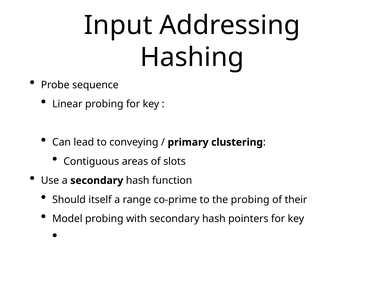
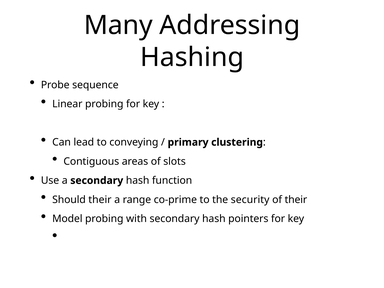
Input: Input -> Many
Should itself: itself -> their
the probing: probing -> security
